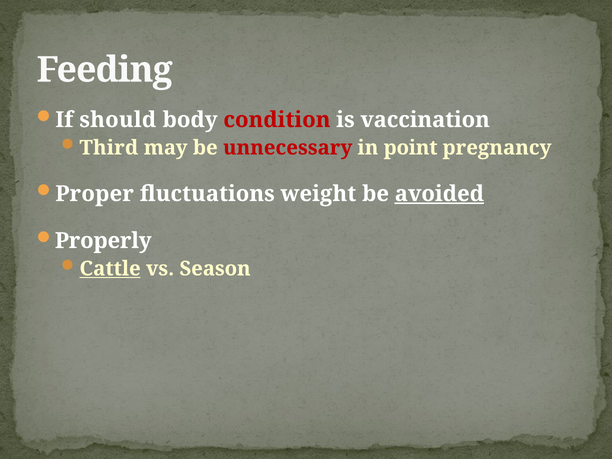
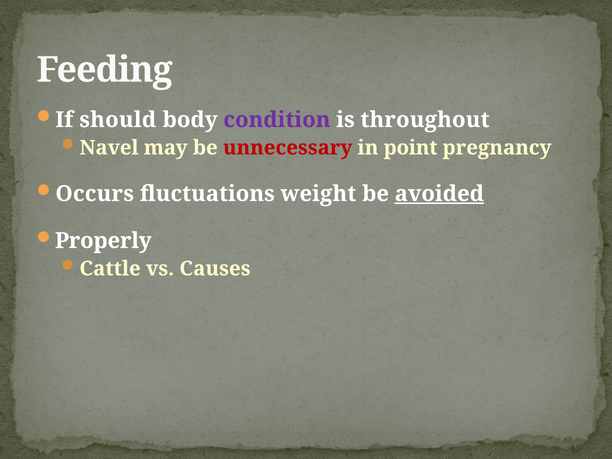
condition colour: red -> purple
vaccination: vaccination -> throughout
Third: Third -> Navel
Proper: Proper -> Occurs
Cattle underline: present -> none
Season: Season -> Causes
